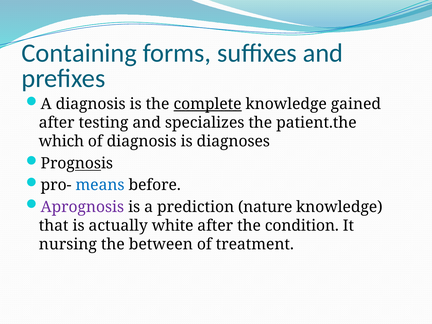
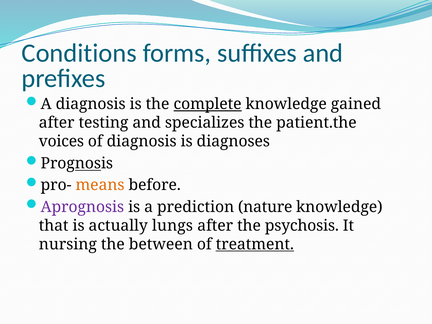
Containing: Containing -> Conditions
which: which -> voices
means colour: blue -> orange
white: white -> lungs
condition: condition -> psychosis
treatment underline: none -> present
